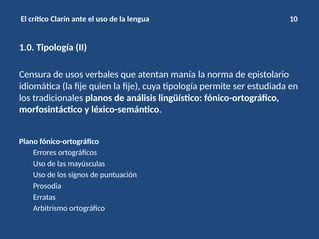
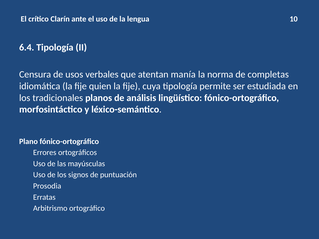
1.0: 1.0 -> 6.4
epistolario: epistolario -> completas
